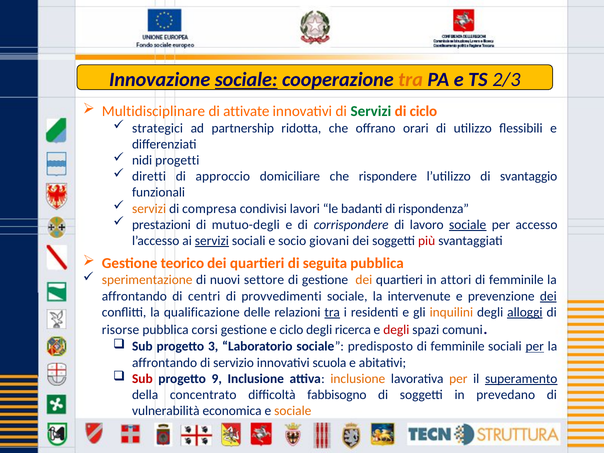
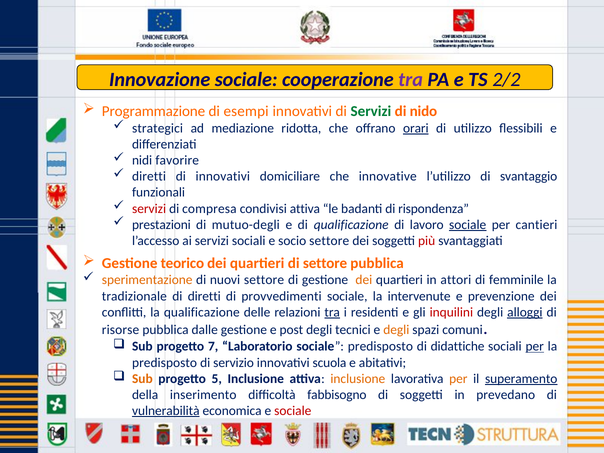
sociale at (246, 80) underline: present -> none
tra at (411, 80) colour: orange -> purple
2/3: 2/3 -> 2/2
Multidisciplinare: Multidisciplinare -> Programmazione
attivate: attivate -> esempi
di ciclo: ciclo -> nido
partnership: partnership -> mediazione
orari underline: none -> present
progetti: progetti -> favorire
di approccio: approccio -> innovativi
rispondere: rispondere -> innovative
servizi at (149, 209) colour: orange -> red
condivisi lavori: lavori -> attiva
di corrispondere: corrispondere -> qualificazione
accesso: accesso -> cantieri
servizi at (212, 241) underline: present -> none
socio giovani: giovani -> settore
di seguita: seguita -> settore
affrontando at (134, 296): affrontando -> tradizionale
di centri: centri -> diretti
dei at (548, 296) underline: present -> none
inquilini colour: orange -> red
corsi: corsi -> dalle
e ciclo: ciclo -> post
ricerca: ricerca -> tecnici
degli at (396, 330) colour: red -> orange
3: 3 -> 7
femminile at (458, 346): femminile -> didattiche
affrontando at (165, 363): affrontando -> predisposto
Sub at (142, 379) colour: red -> orange
9: 9 -> 5
concentrato: concentrato -> inserimento
vulnerabilità underline: none -> present
sociale at (293, 411) colour: orange -> red
